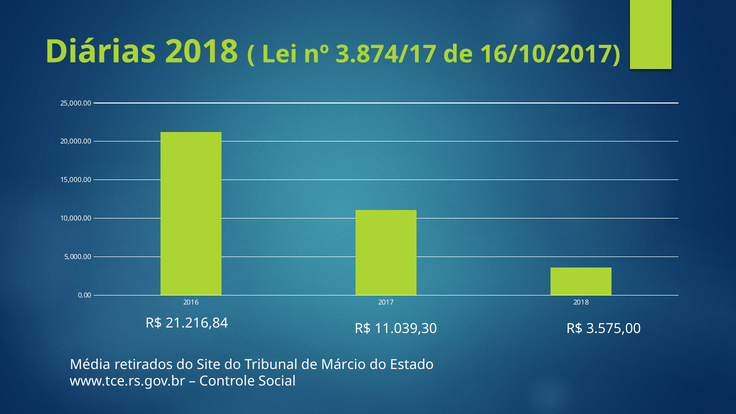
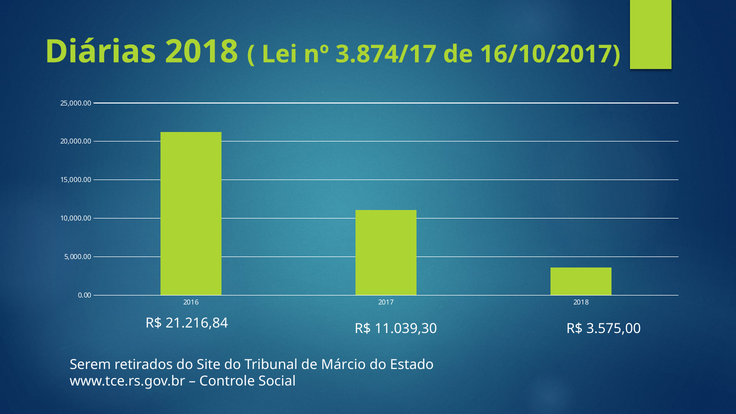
Média: Média -> Serem
